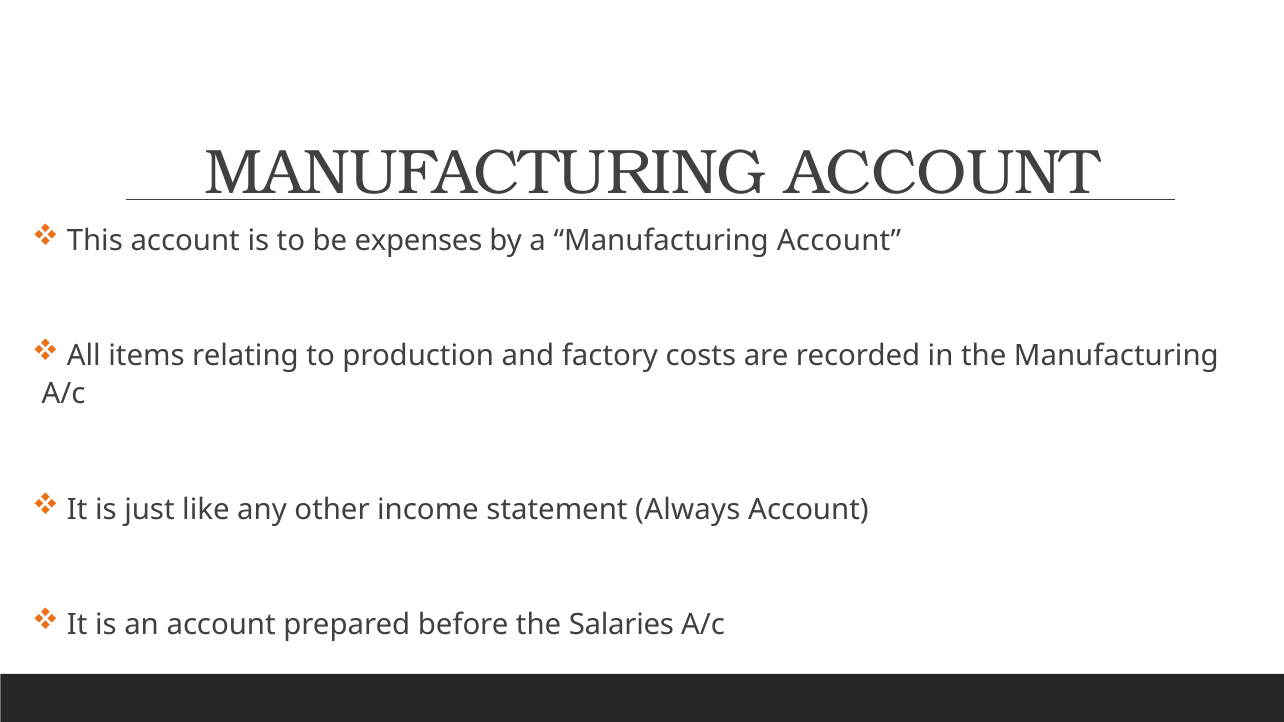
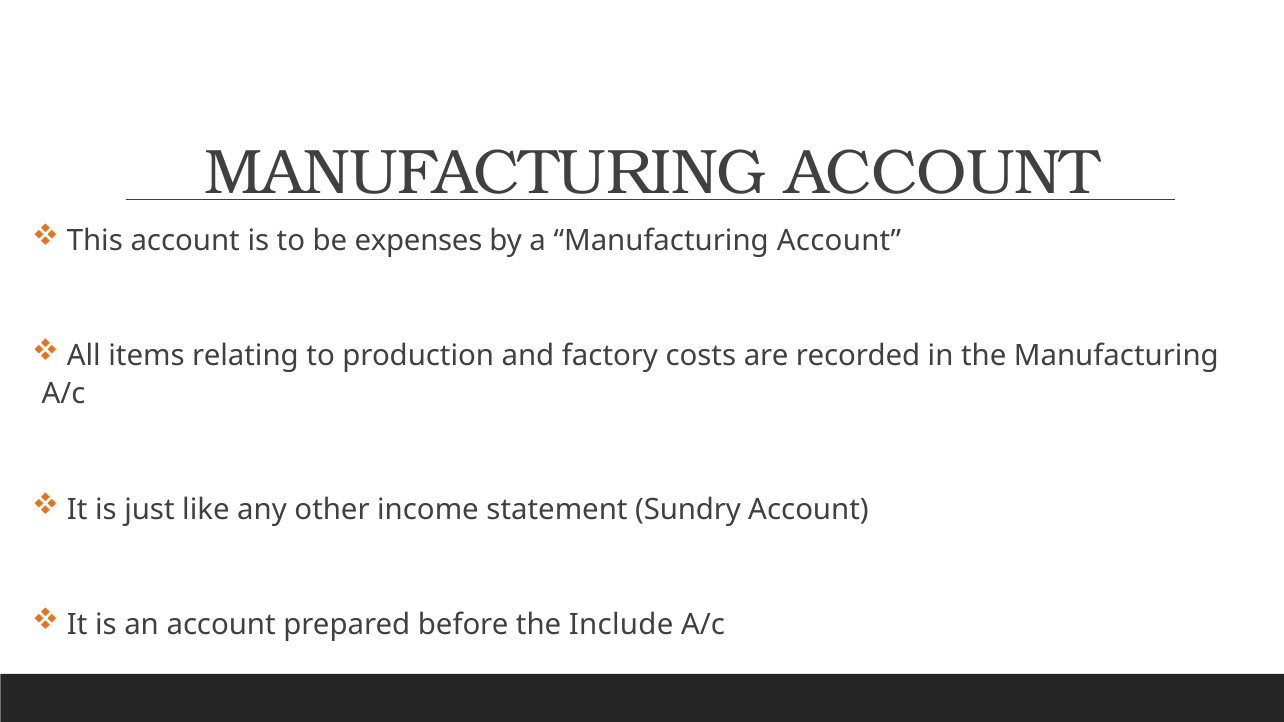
Always: Always -> Sundry
Salaries: Salaries -> Include
